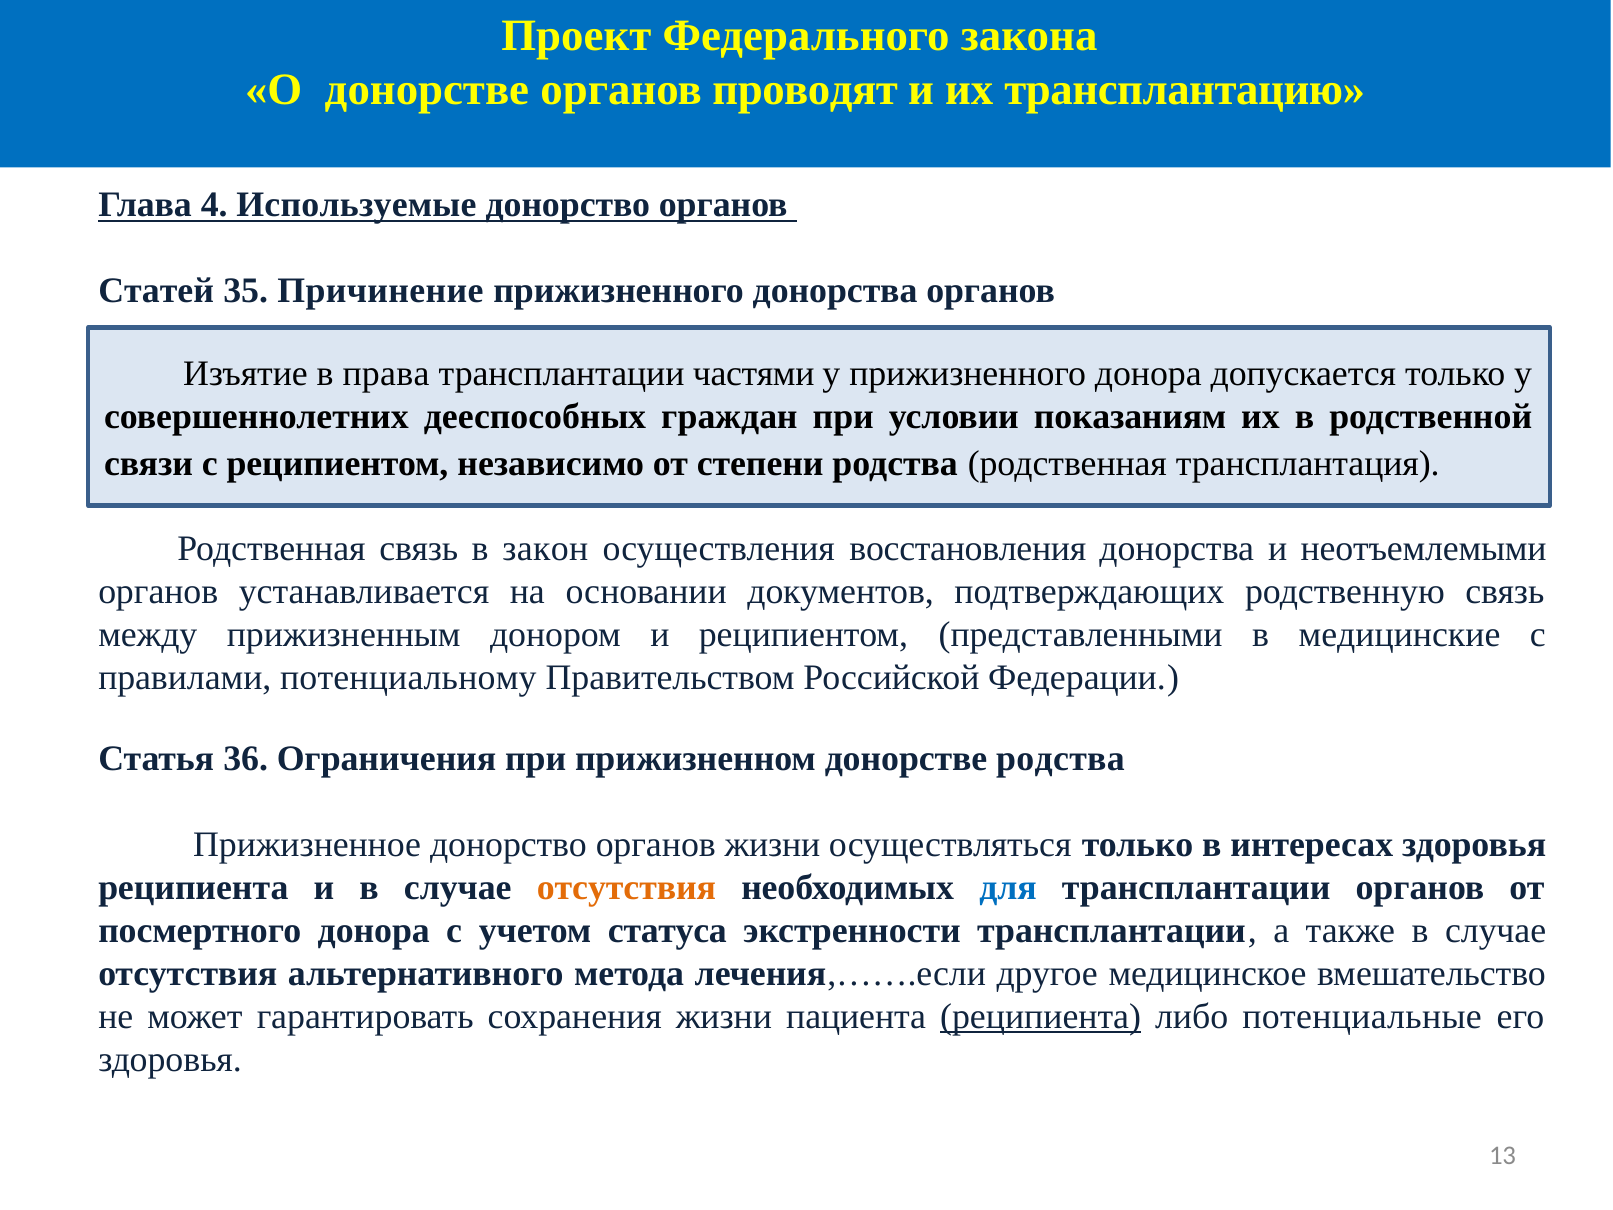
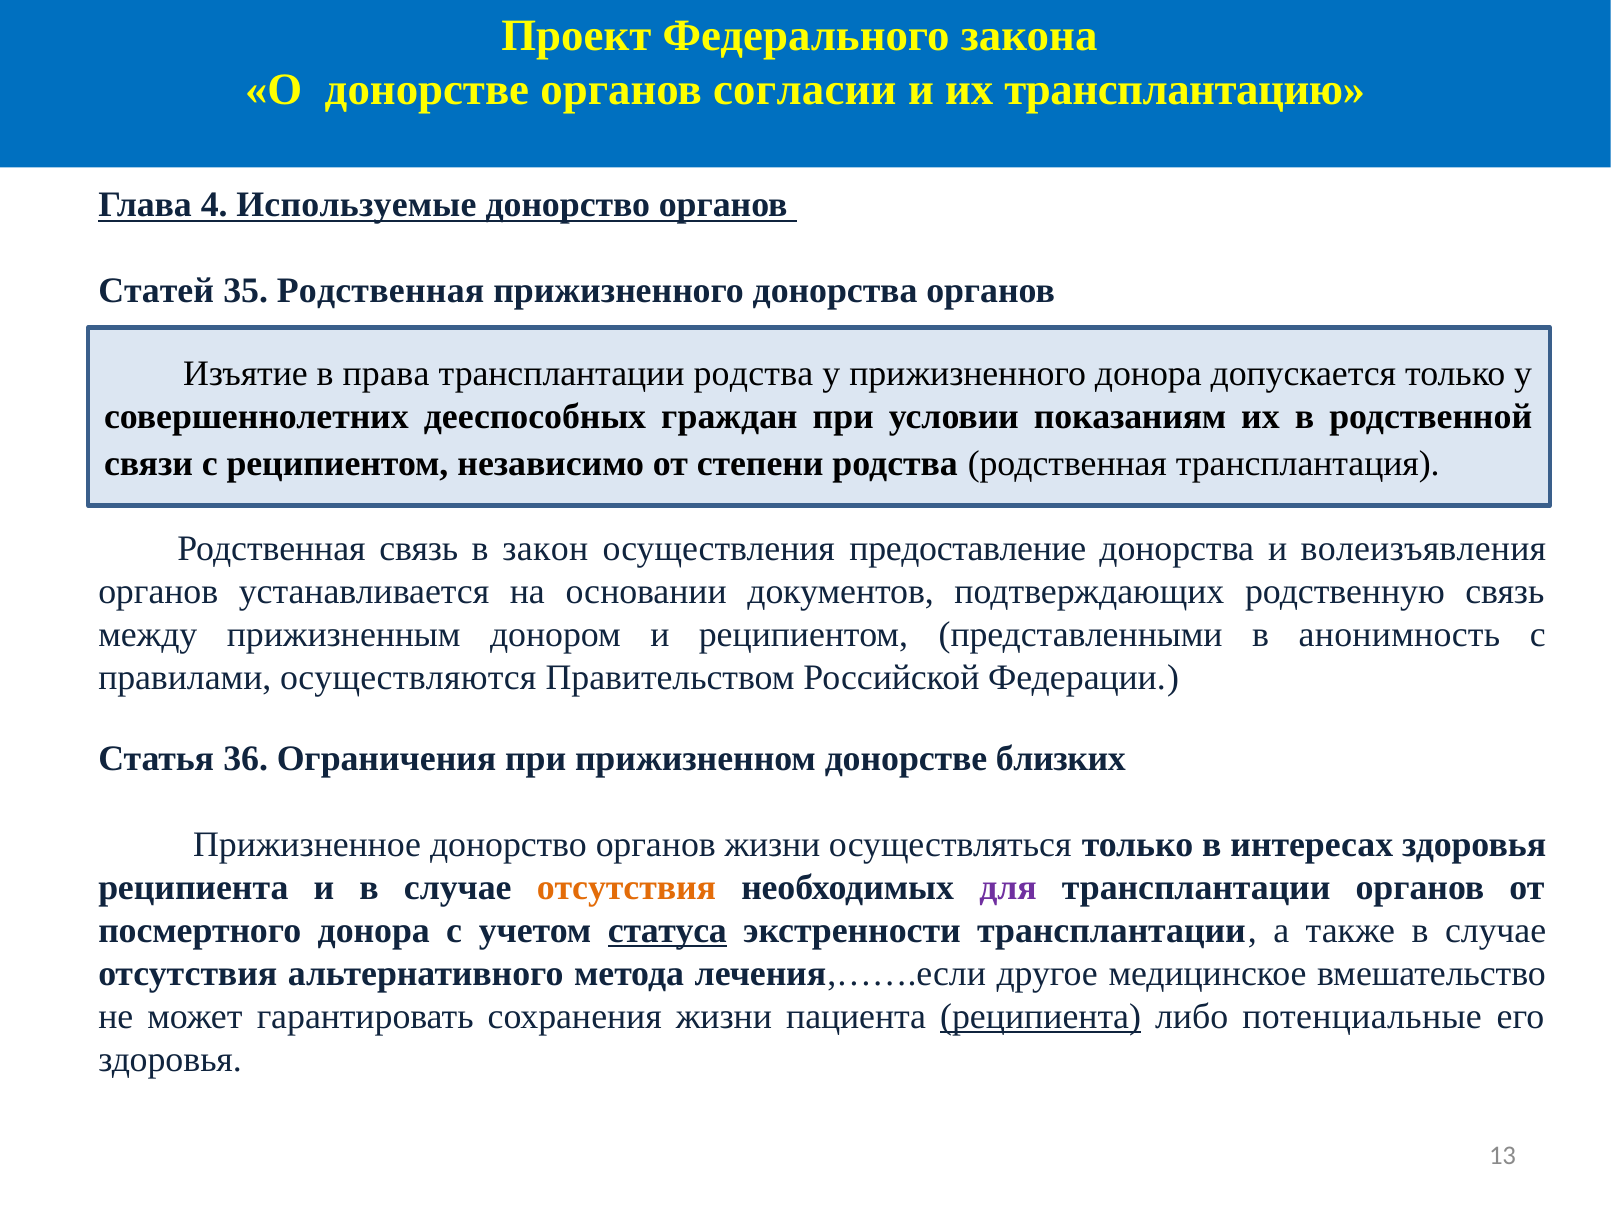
проводят: проводят -> согласии
35 Причинение: Причинение -> Родственная
трансплантации частями: частями -> родства
восстановления: восстановления -> предоставление
неотъемлемыми: неотъемлемыми -> волеизъявления
медицинские: медицинские -> анонимность
потенциальному: потенциальному -> осуществляются
донорстве родства: родства -> близких
для colour: blue -> purple
статуса underline: none -> present
